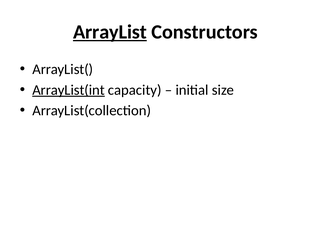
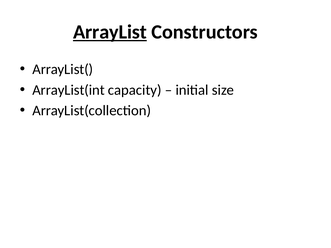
ArrayList(int underline: present -> none
